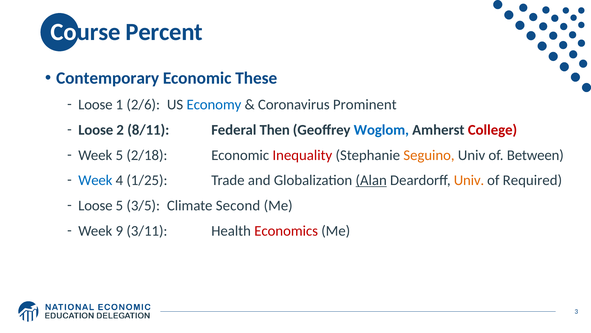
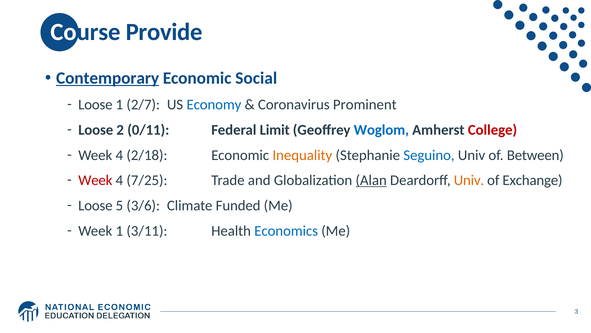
Percent: Percent -> Provide
Contemporary underline: none -> present
These: These -> Social
2/6: 2/6 -> 2/7
8/11: 8/11 -> 0/11
Then: Then -> Limit
5 at (119, 155): 5 -> 4
Inequality colour: red -> orange
Seguino colour: orange -> blue
Week at (95, 180) colour: blue -> red
1/25: 1/25 -> 7/25
Required: Required -> Exchange
3/5: 3/5 -> 3/6
Second: Second -> Funded
Week 9: 9 -> 1
Economics colour: red -> blue
